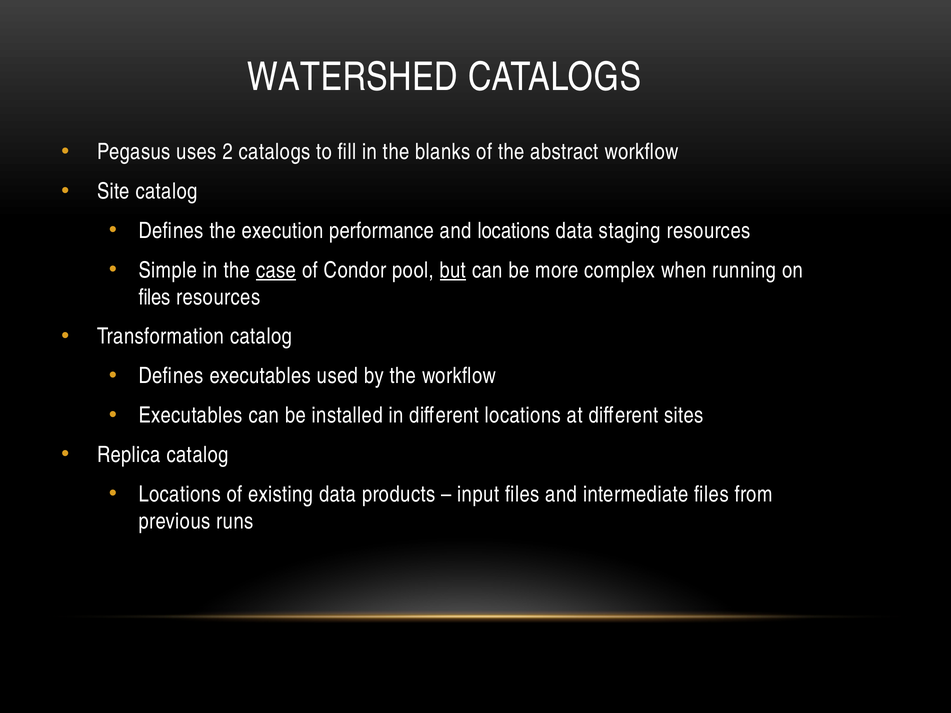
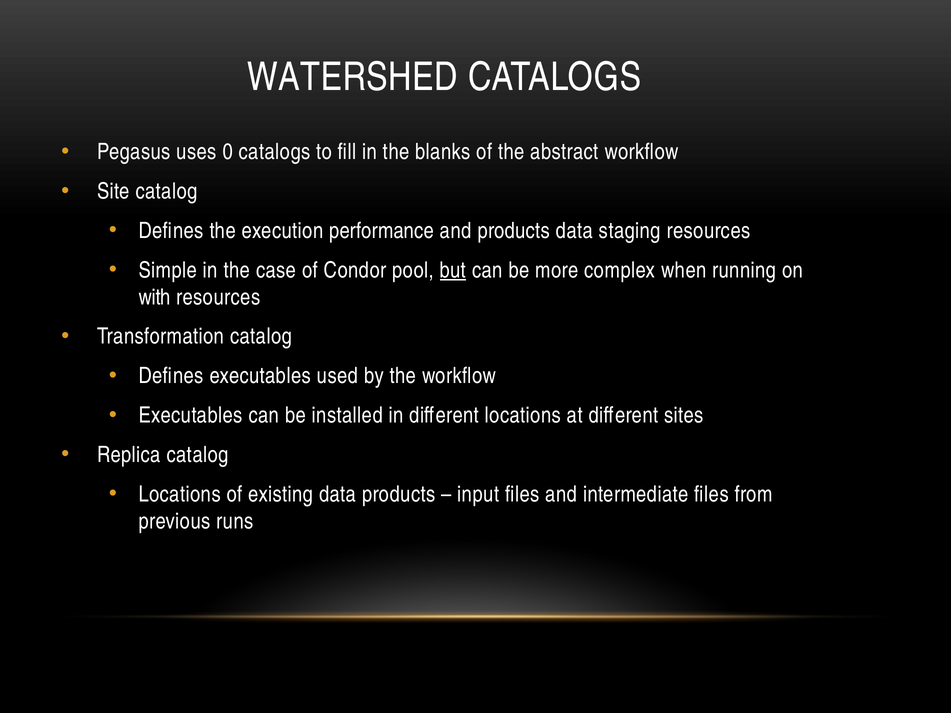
2: 2 -> 0
and locations: locations -> products
case underline: present -> none
files at (155, 297): files -> with
